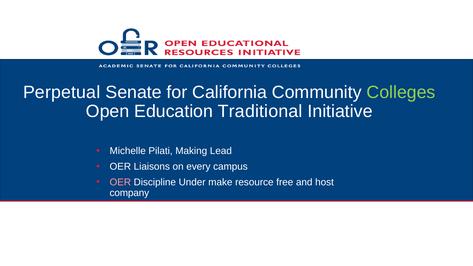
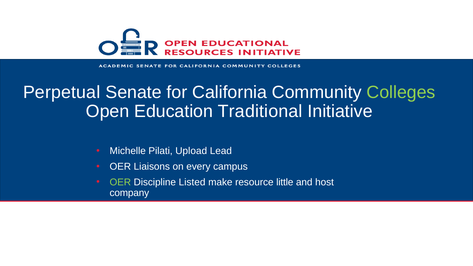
Making: Making -> Upload
OER at (120, 182) colour: pink -> light green
Under: Under -> Listed
free: free -> little
